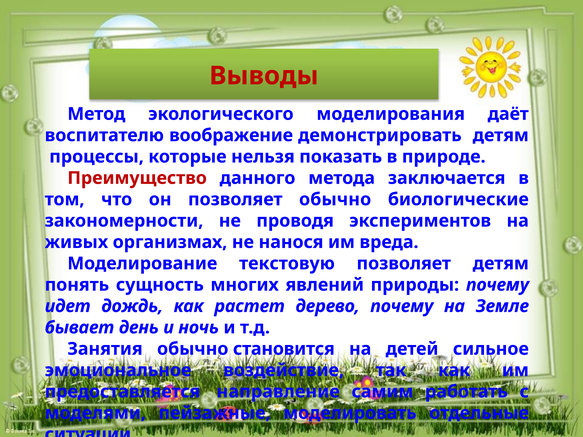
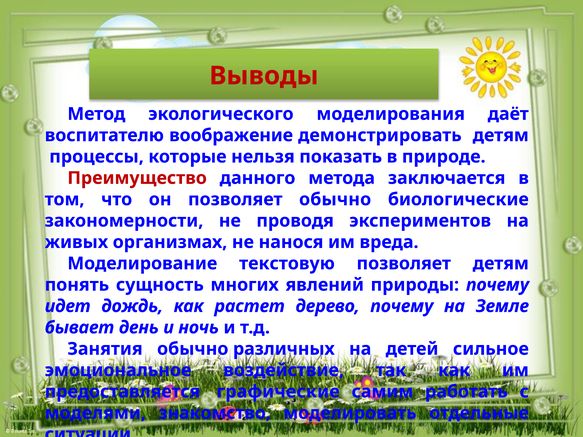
становится: становится -> различных
направление: направление -> графические
пейзажные: пейзажные -> знакомство
